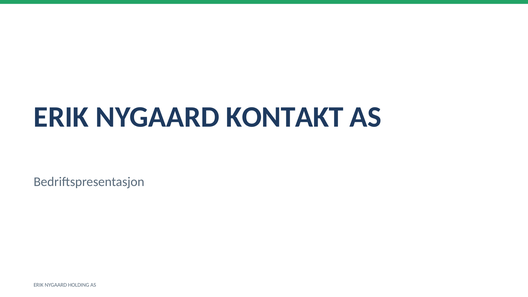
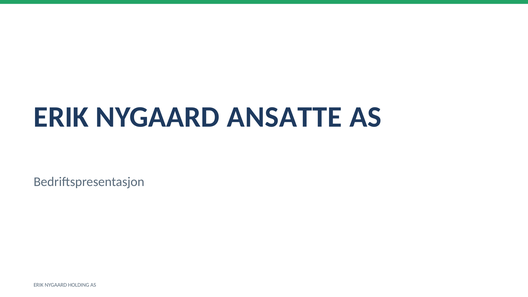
KONTAKT: KONTAKT -> ANSATTE
